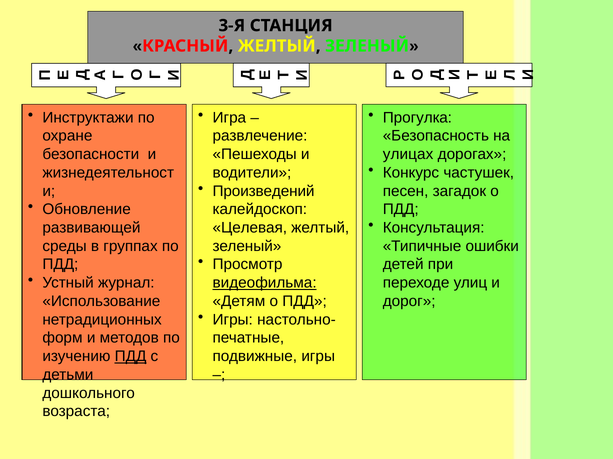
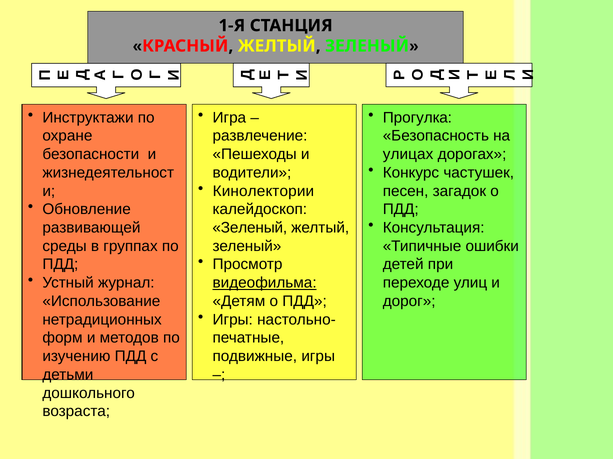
3-Я: 3-Я -> 1-Я
Произведений: Произведений -> Кинолектории
Целевая at (250, 228): Целевая -> Зеленый
ПДД at (131, 357) underline: present -> none
